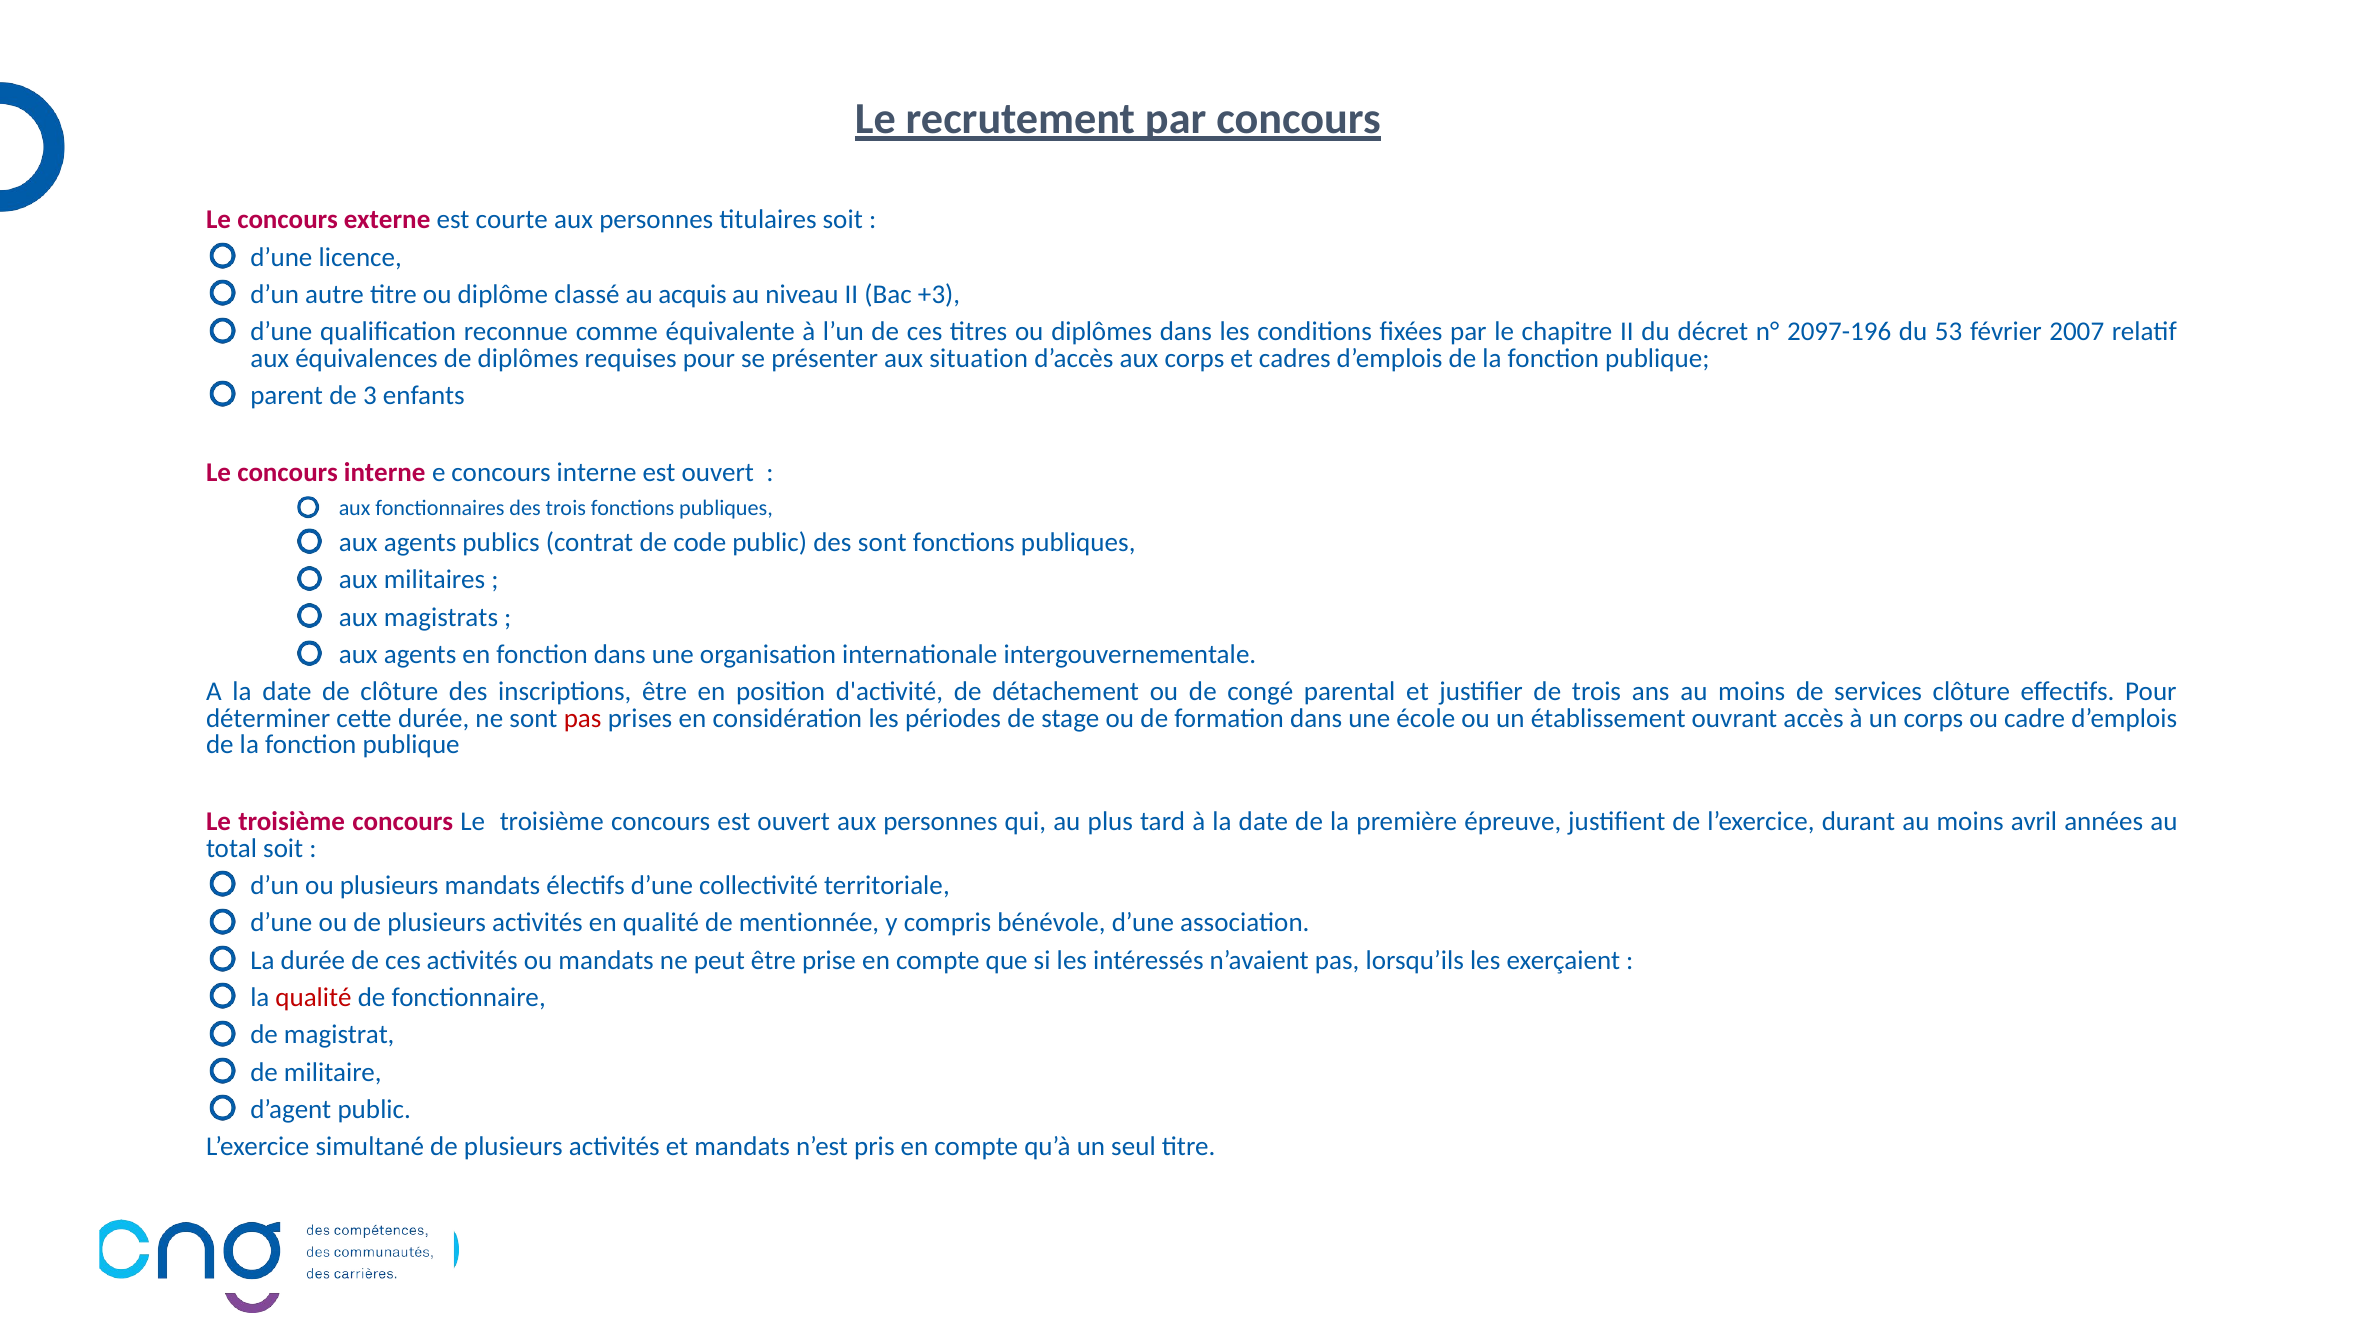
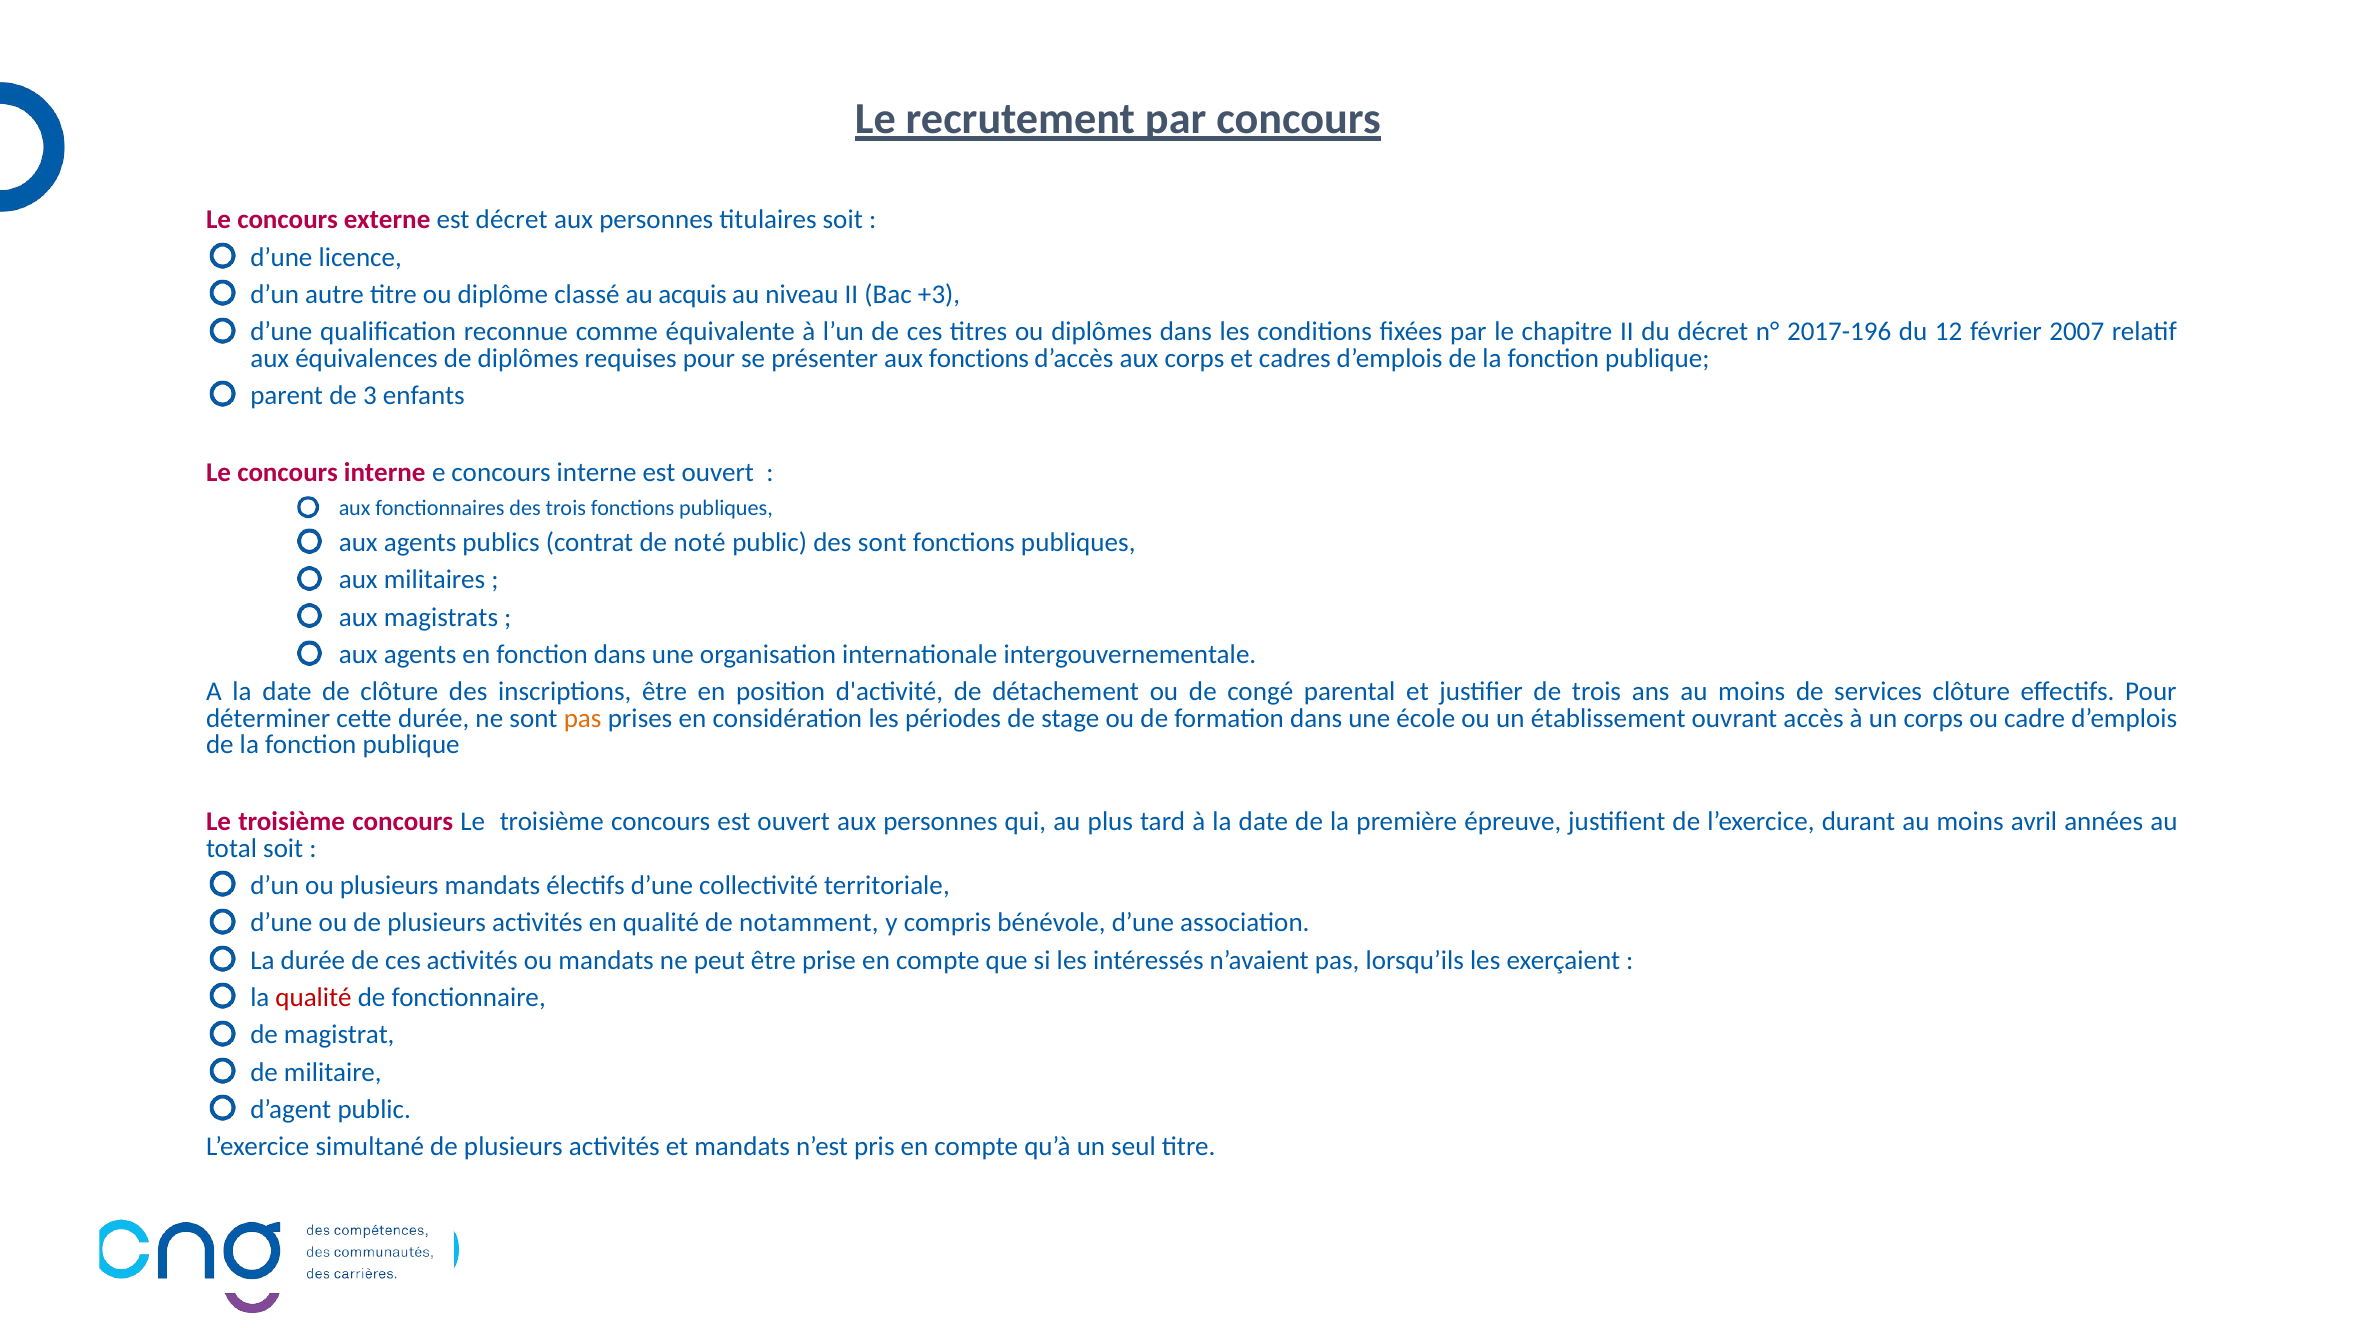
est courte: courte -> décret
2097-196: 2097-196 -> 2017-196
53: 53 -> 12
aux situation: situation -> fonctions
code: code -> noté
pas at (583, 718) colour: red -> orange
mentionnée: mentionnée -> notamment
